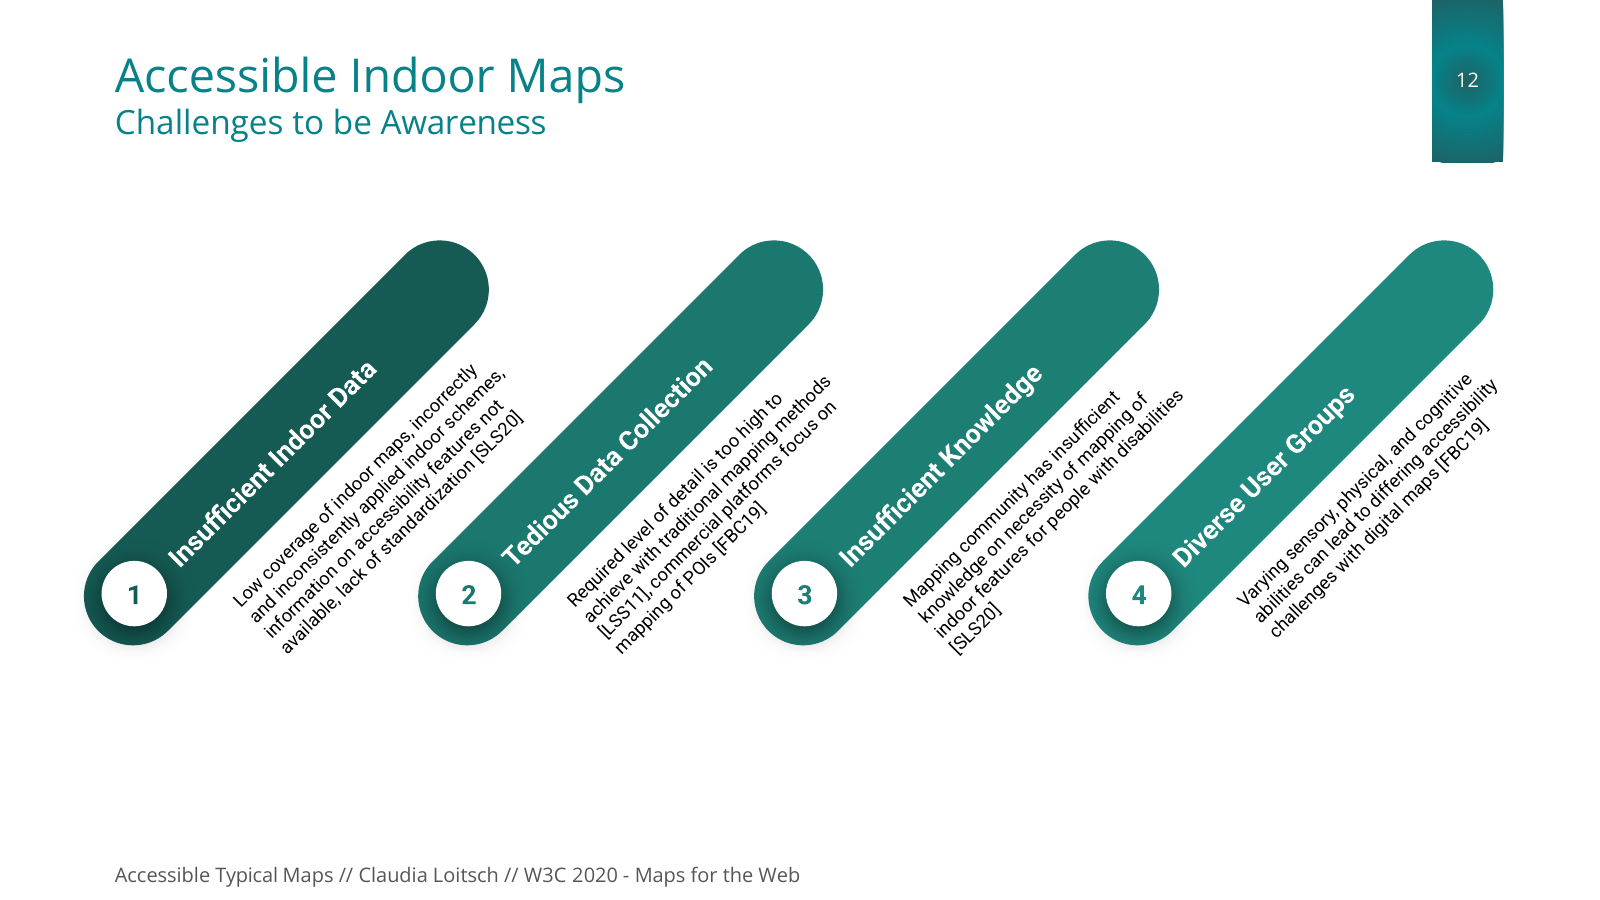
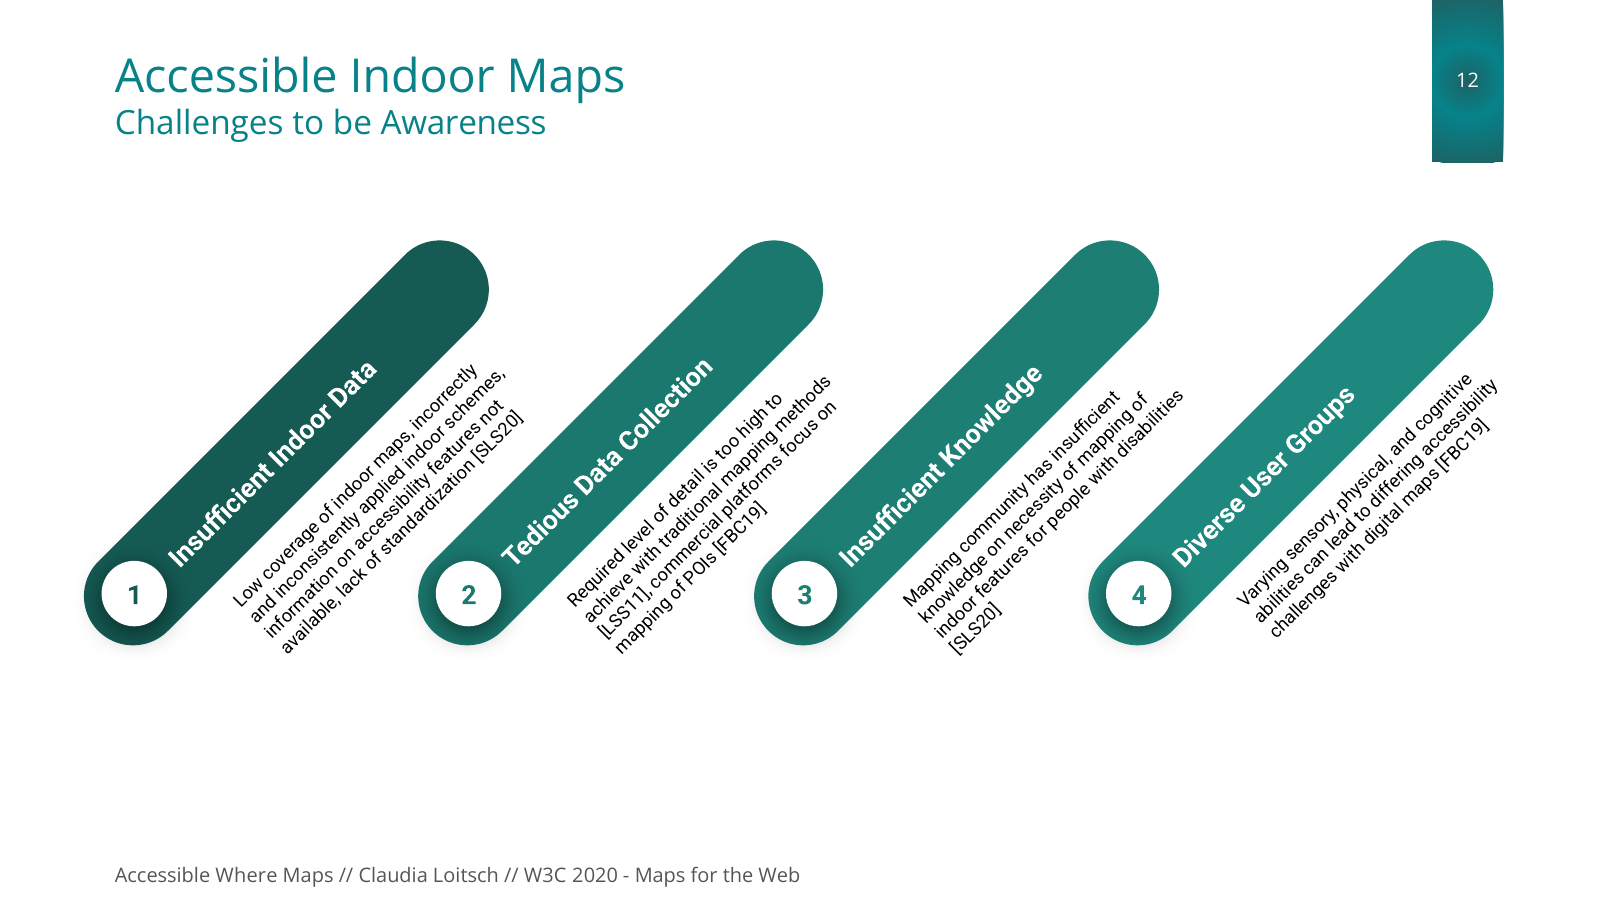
Typical: Typical -> Where
